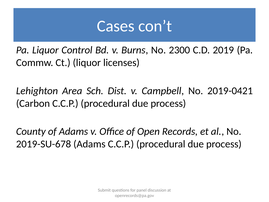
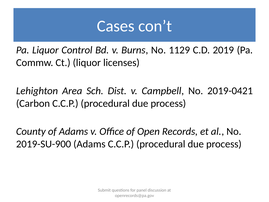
2300: 2300 -> 1129
2019-SU-678: 2019-SU-678 -> 2019-SU-900
